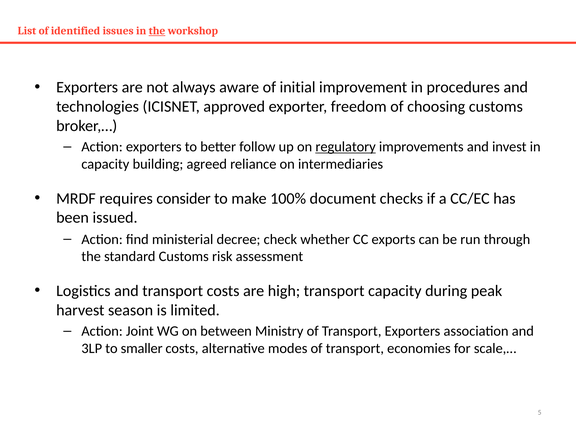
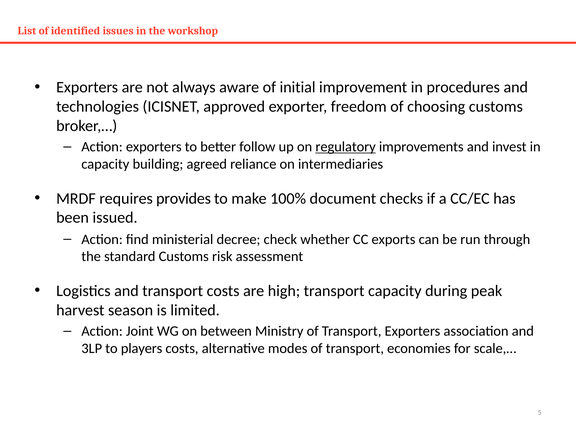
the at (157, 31) underline: present -> none
consider: consider -> provides
smaller: smaller -> players
